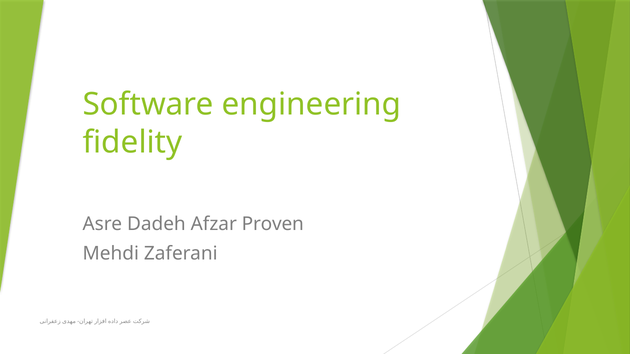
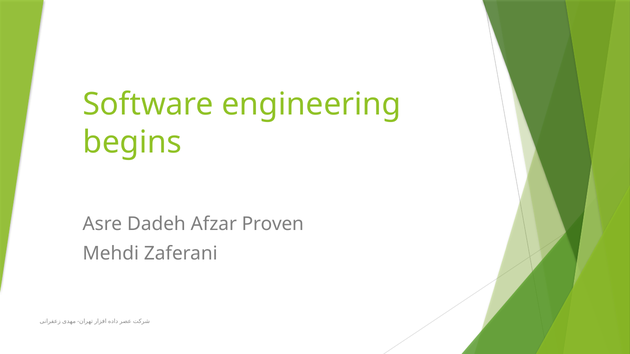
fidelity: fidelity -> begins
